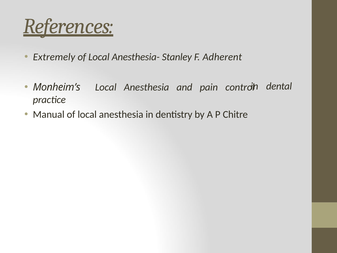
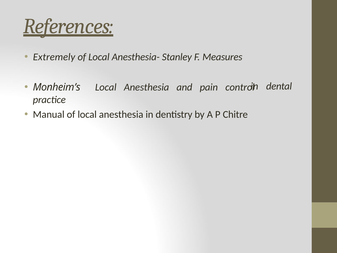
Adherent: Adherent -> Measures
